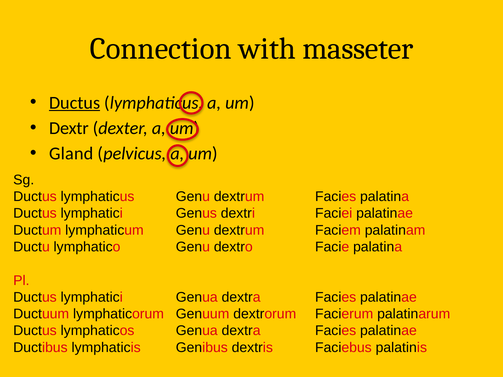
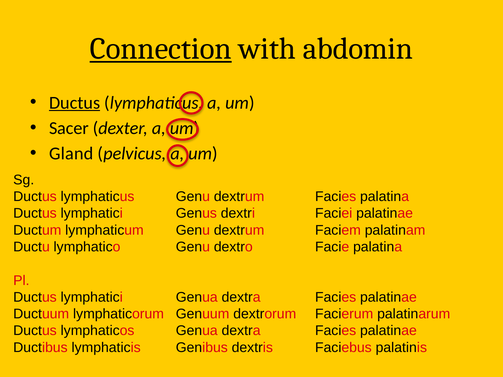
Connection underline: none -> present
masseter: masseter -> abdomin
Dextr: Dextr -> Sacer
